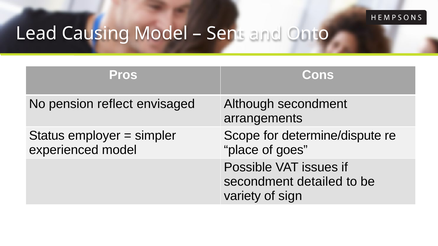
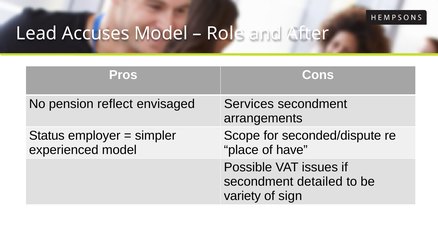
Causing: Causing -> Accuses
Sent: Sent -> Role
Onto: Onto -> After
Although: Although -> Services
determine/dispute: determine/dispute -> seconded/dispute
goes: goes -> have
